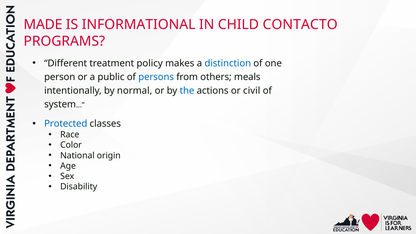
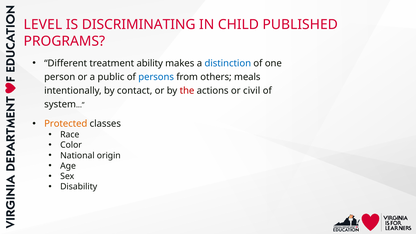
MADE: MADE -> LEVEL
INFORMATIONAL: INFORMATIONAL -> DISCRIMINATING
CONTACTO: CONTACTO -> PUBLISHED
policy: policy -> ability
normal: normal -> contact
the colour: blue -> red
Protected colour: blue -> orange
